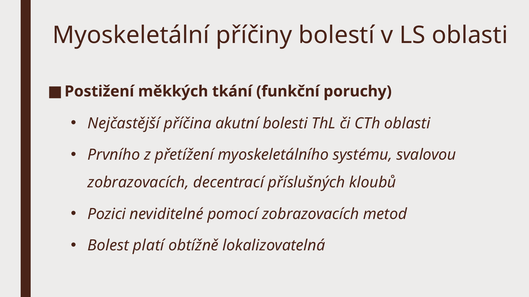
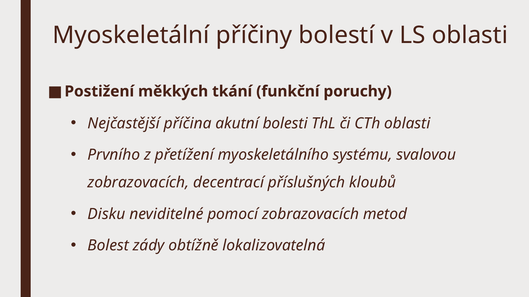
Pozici: Pozici -> Disku
platí: platí -> zády
